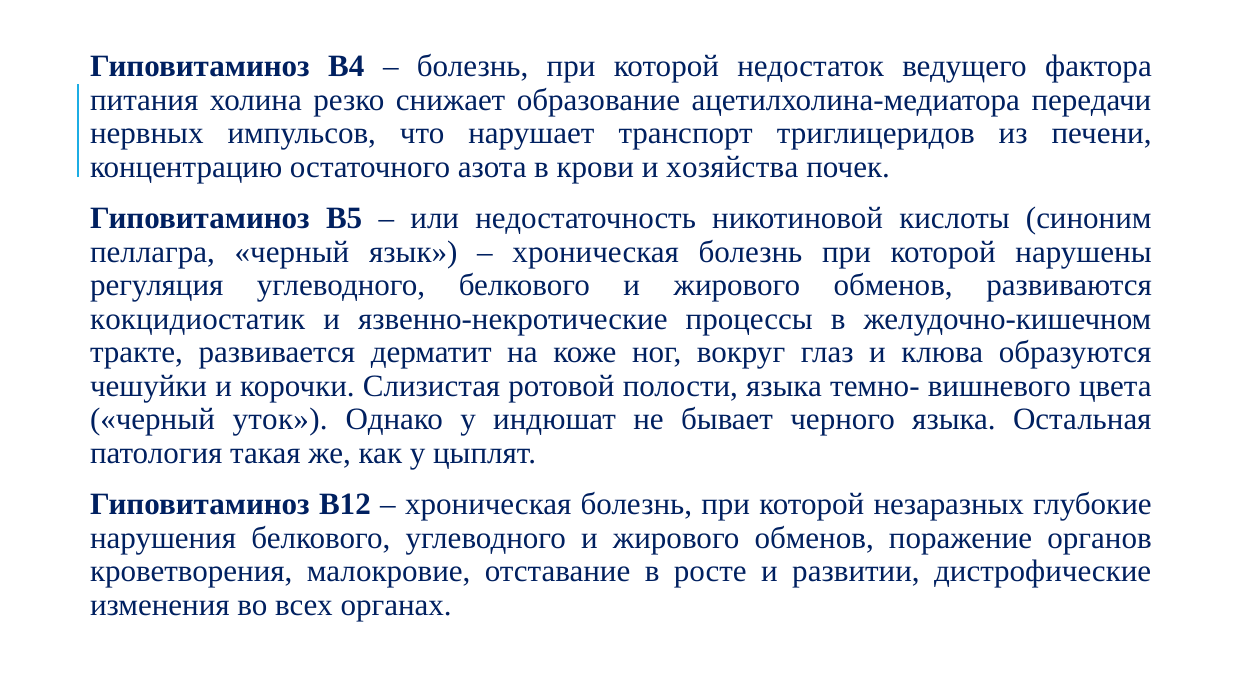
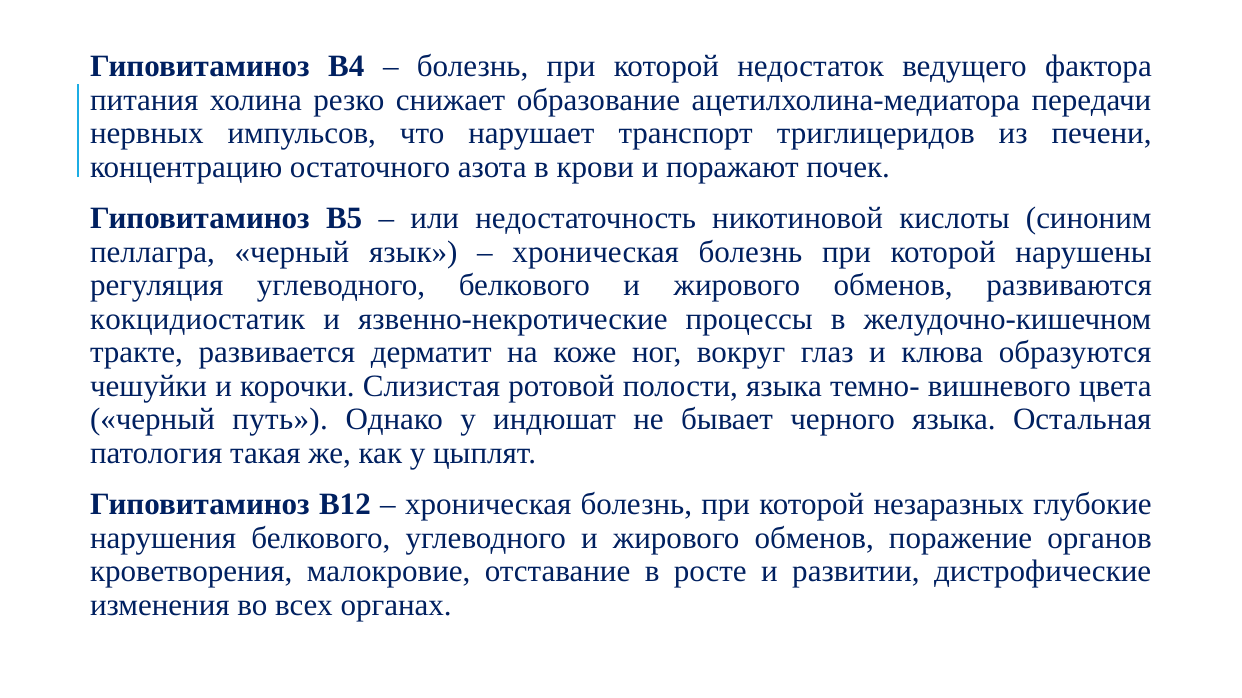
хозяйства: хозяйства -> поражают
уток: уток -> путь
